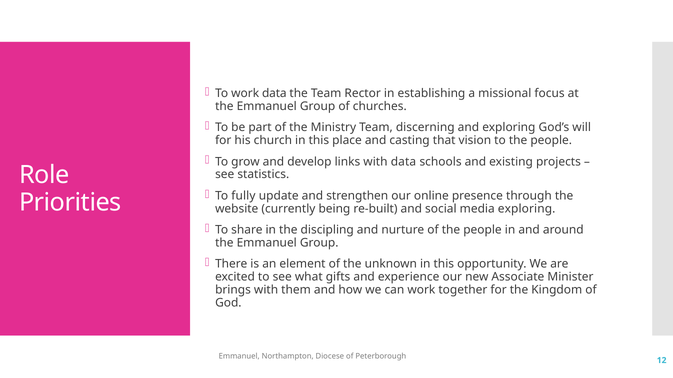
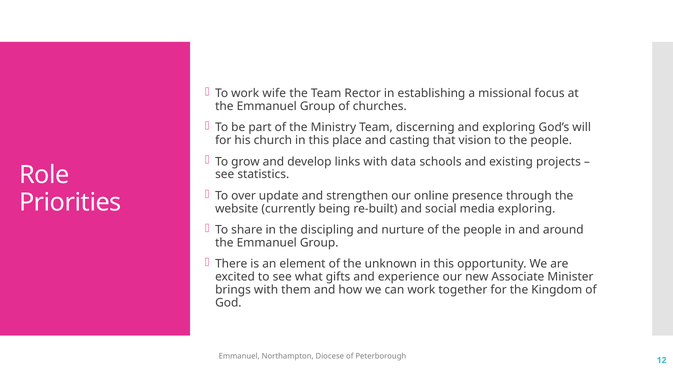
work data: data -> wife
fully: fully -> over
